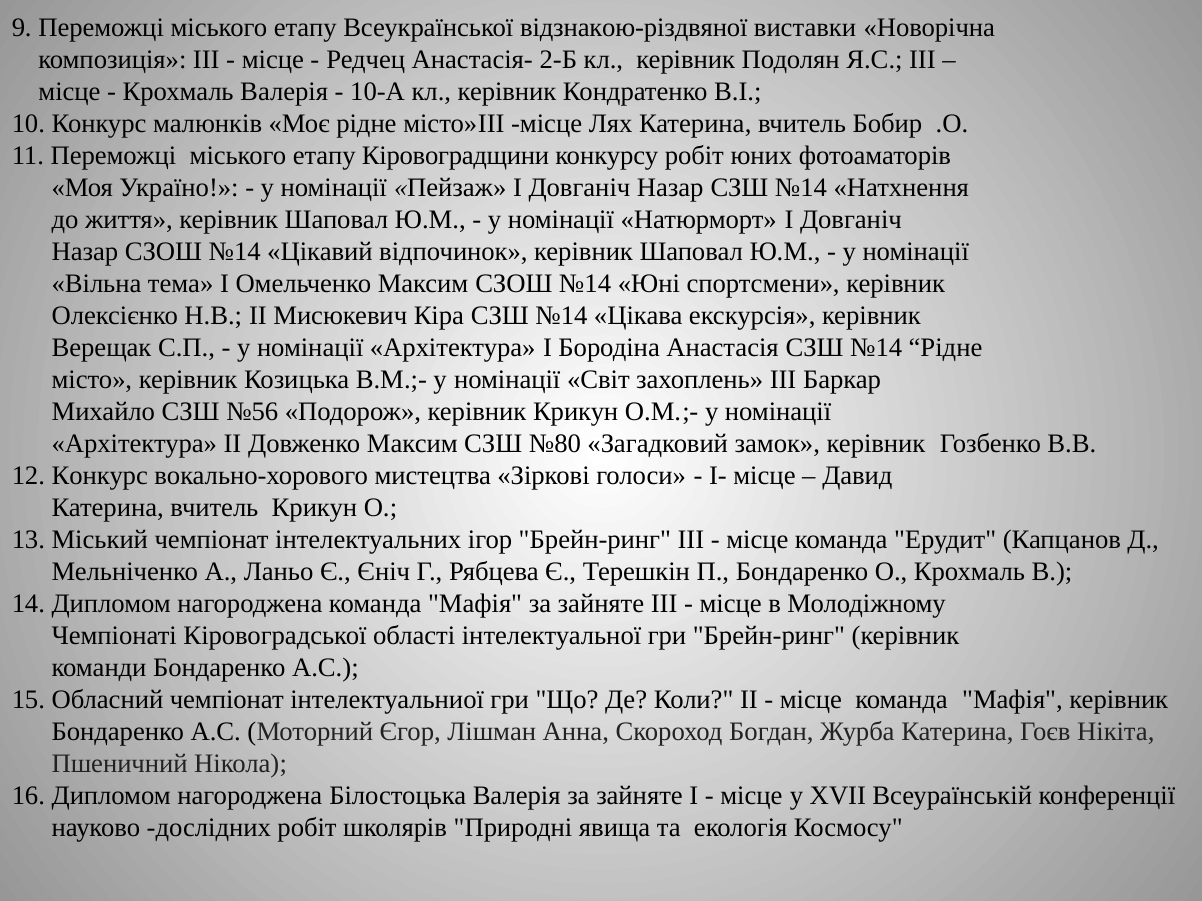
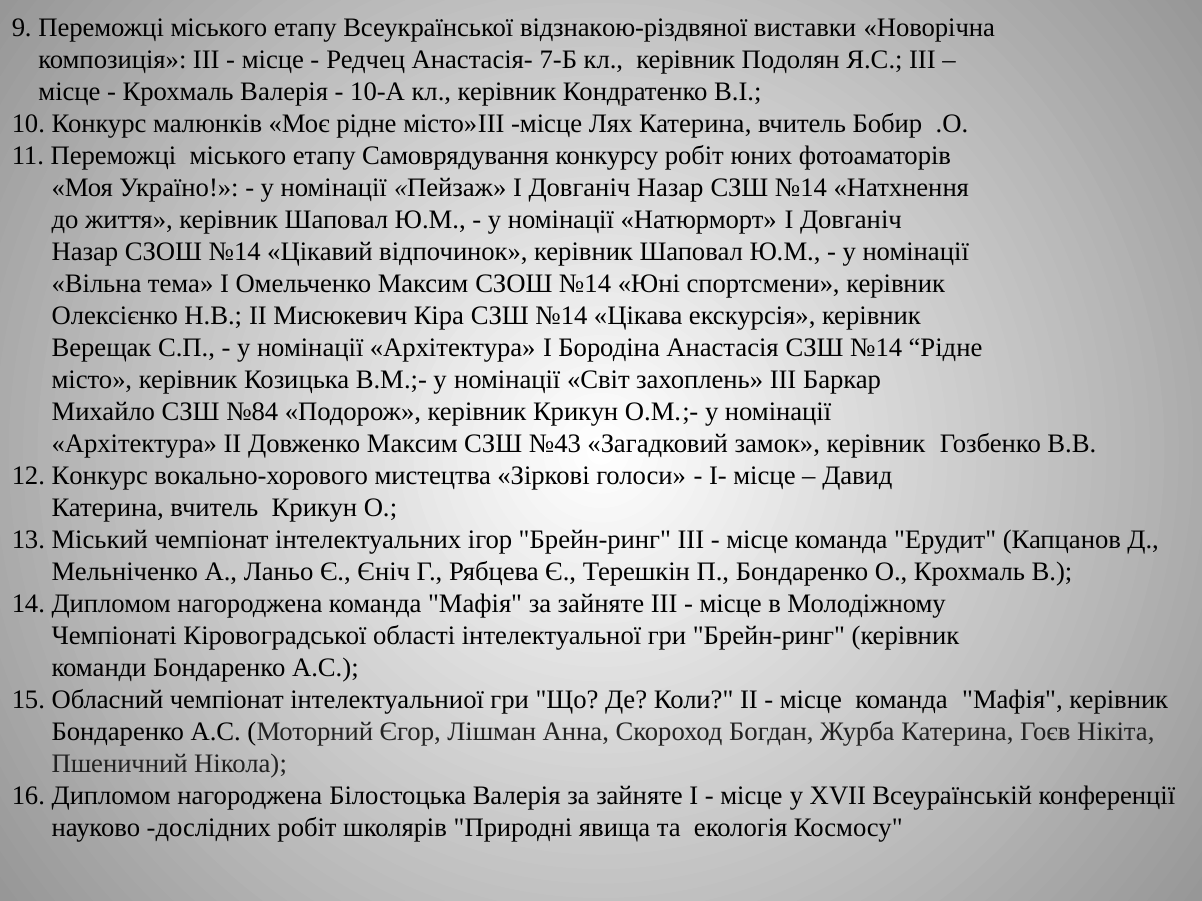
2-Б: 2-Б -> 7-Б
Кіровоградщини: Кіровоградщини -> Самоврядування
№56: №56 -> №84
№80: №80 -> №43
